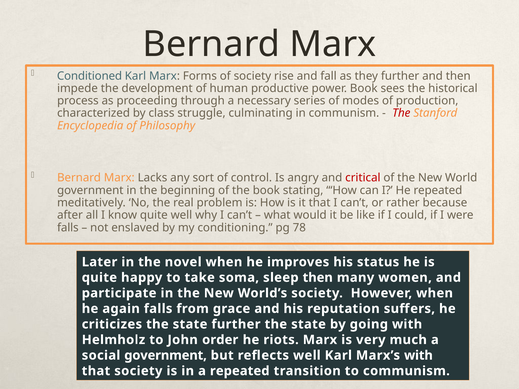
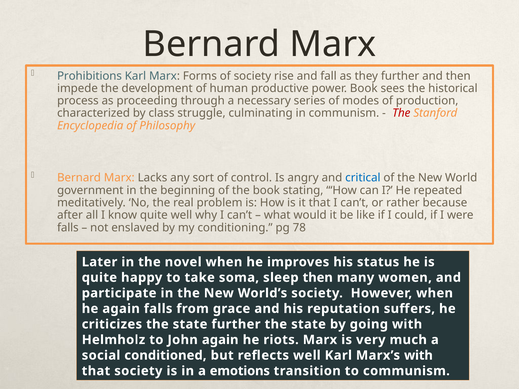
Conditioned: Conditioned -> Prohibitions
critical colour: red -> blue
John order: order -> again
social government: government -> conditioned
a repeated: repeated -> emotions
